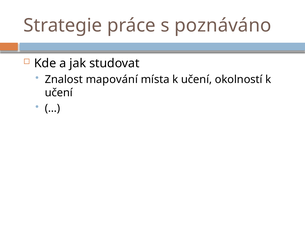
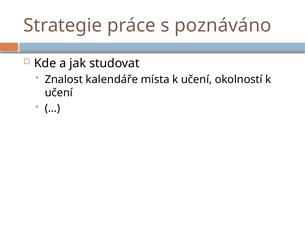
mapování: mapování -> kalendáře
